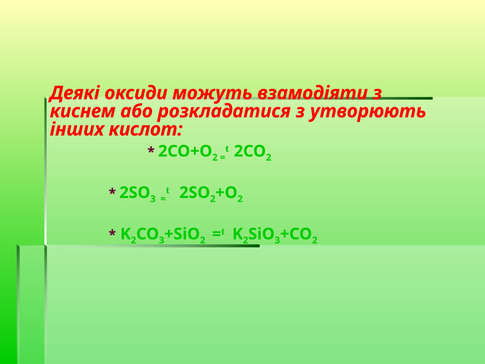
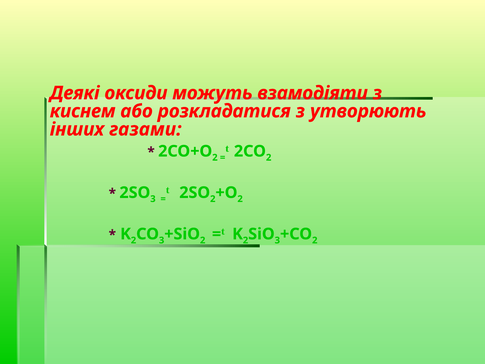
кислот: кислот -> газами
